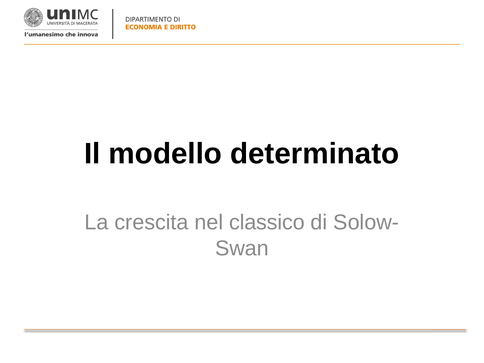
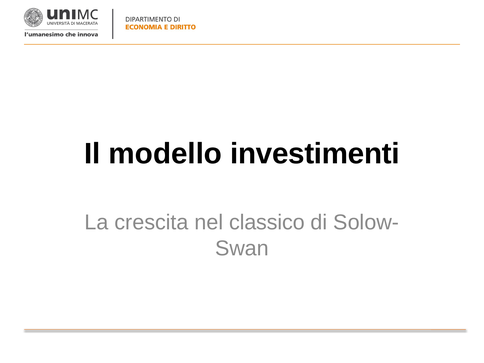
determinato: determinato -> investimenti
